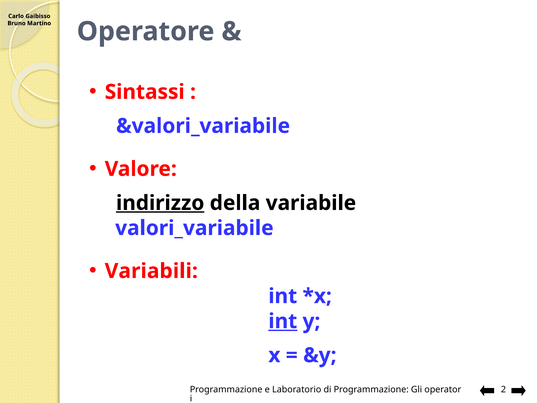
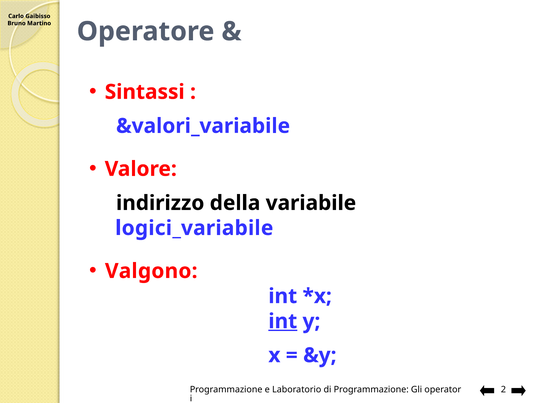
indirizzo underline: present -> none
valori_variabile: valori_variabile -> logici_variabile
Variabili: Variabili -> Valgono
